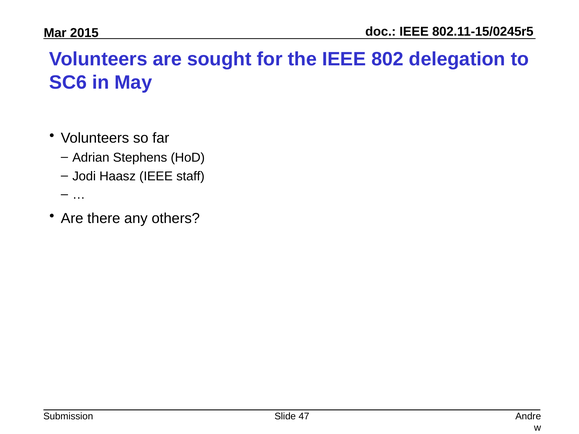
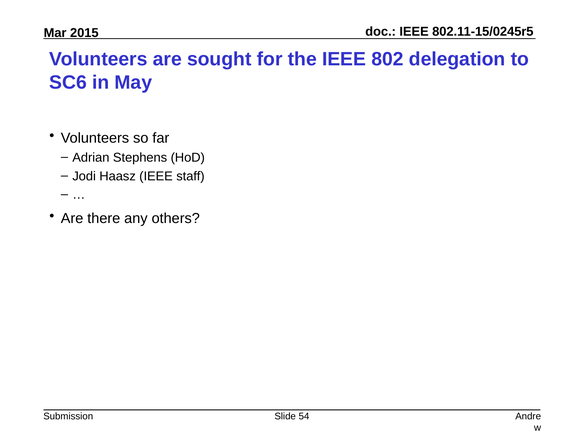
47: 47 -> 54
